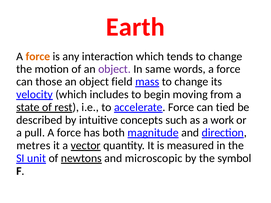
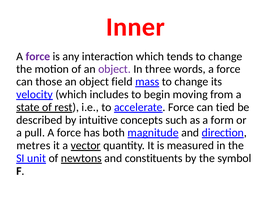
Earth: Earth -> Inner
force at (38, 57) colour: orange -> purple
same: same -> three
work: work -> form
microscopic: microscopic -> constituents
